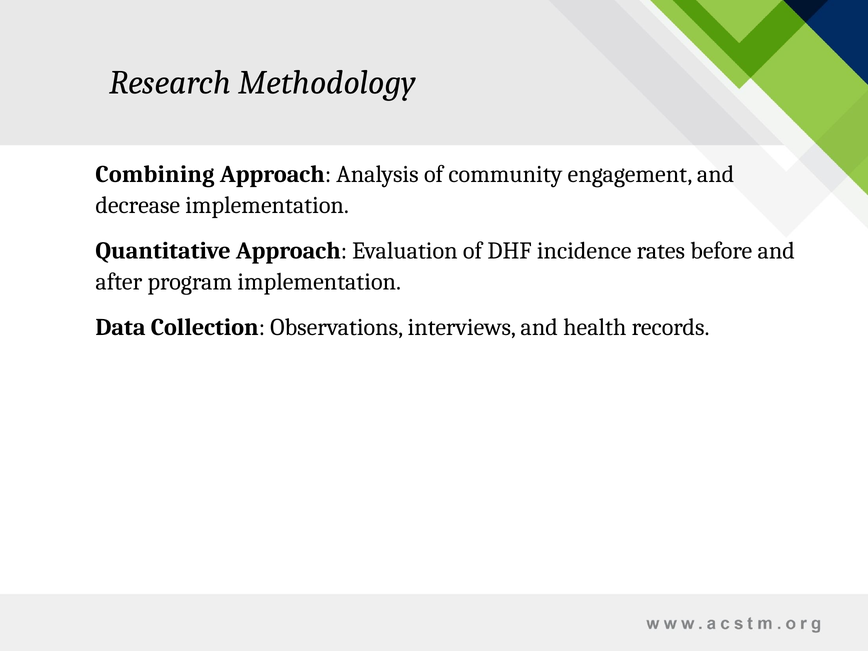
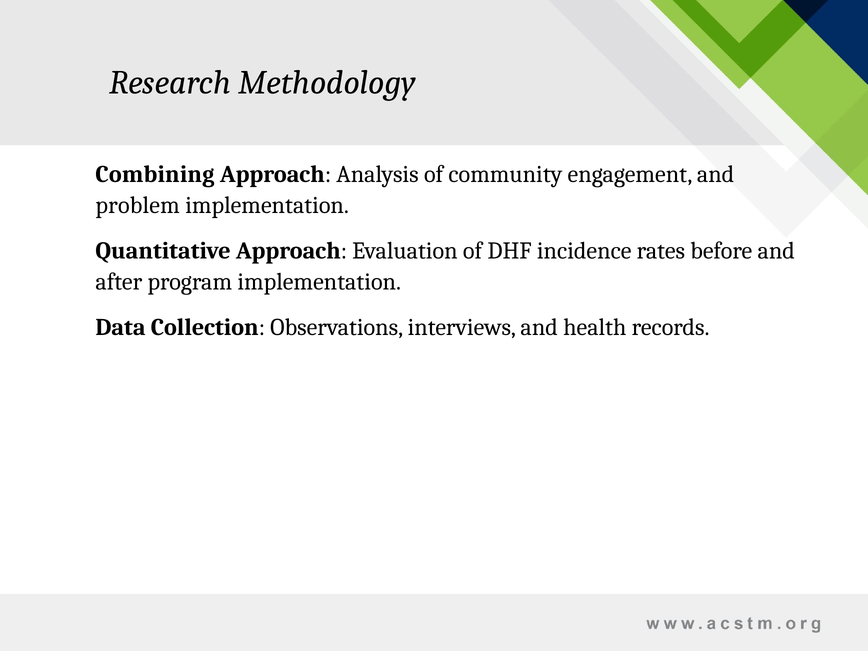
decrease: decrease -> problem
